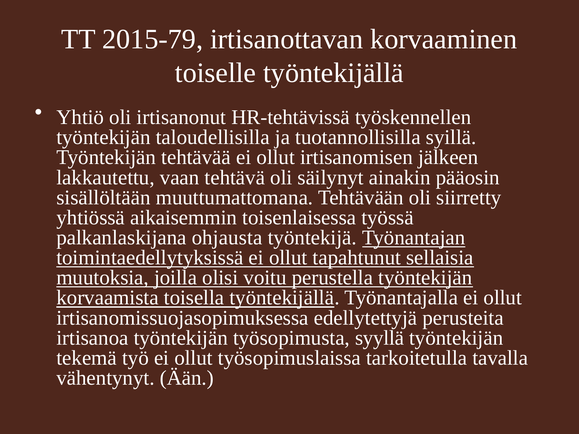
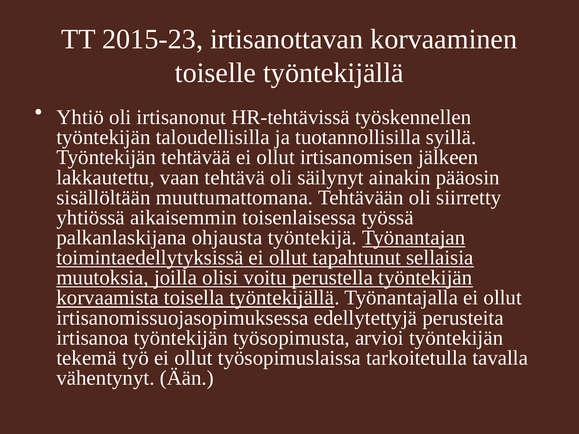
2015-79: 2015-79 -> 2015-23
syyllä: syyllä -> arvioi
